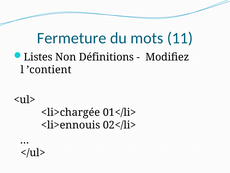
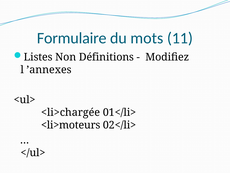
Fermeture: Fermeture -> Formulaire
’contient: ’contient -> ’annexes
<li>ennouis: <li>ennouis -> <li>moteurs
